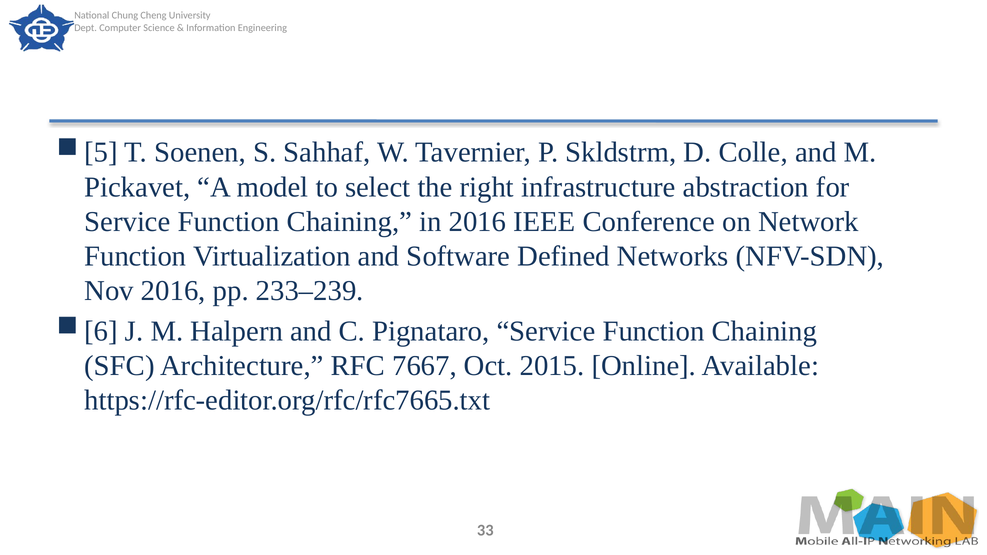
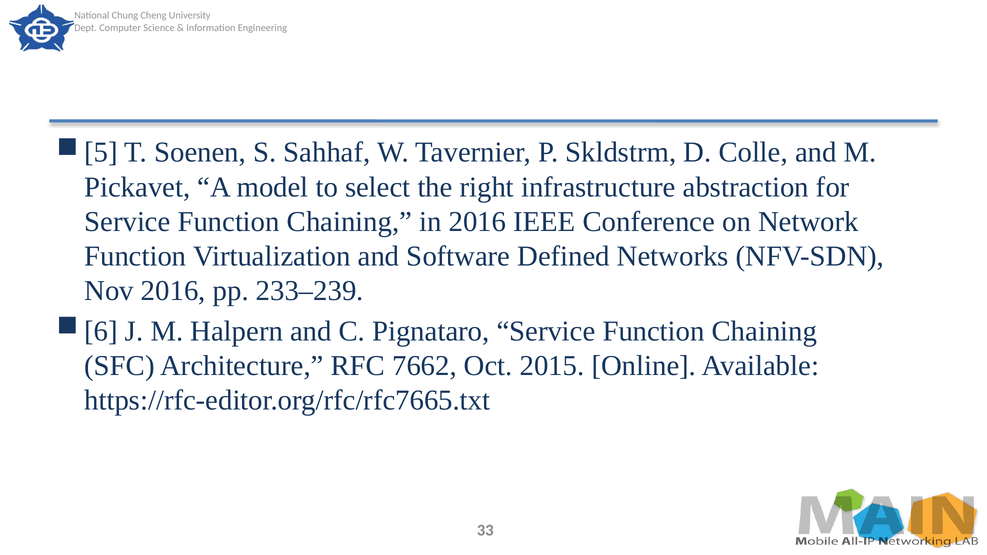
7667: 7667 -> 7662
